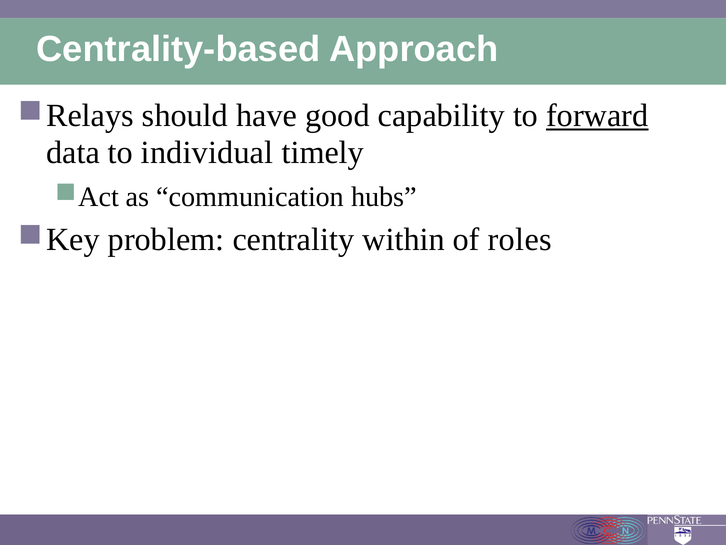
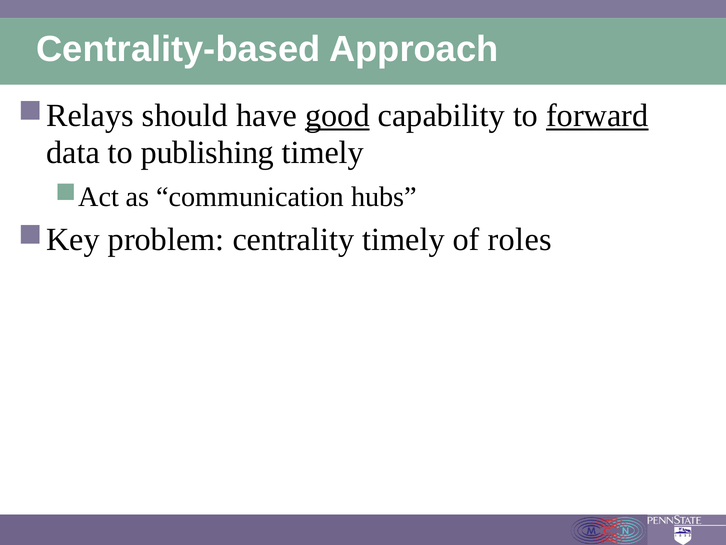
good underline: none -> present
individual: individual -> publishing
centrality within: within -> timely
